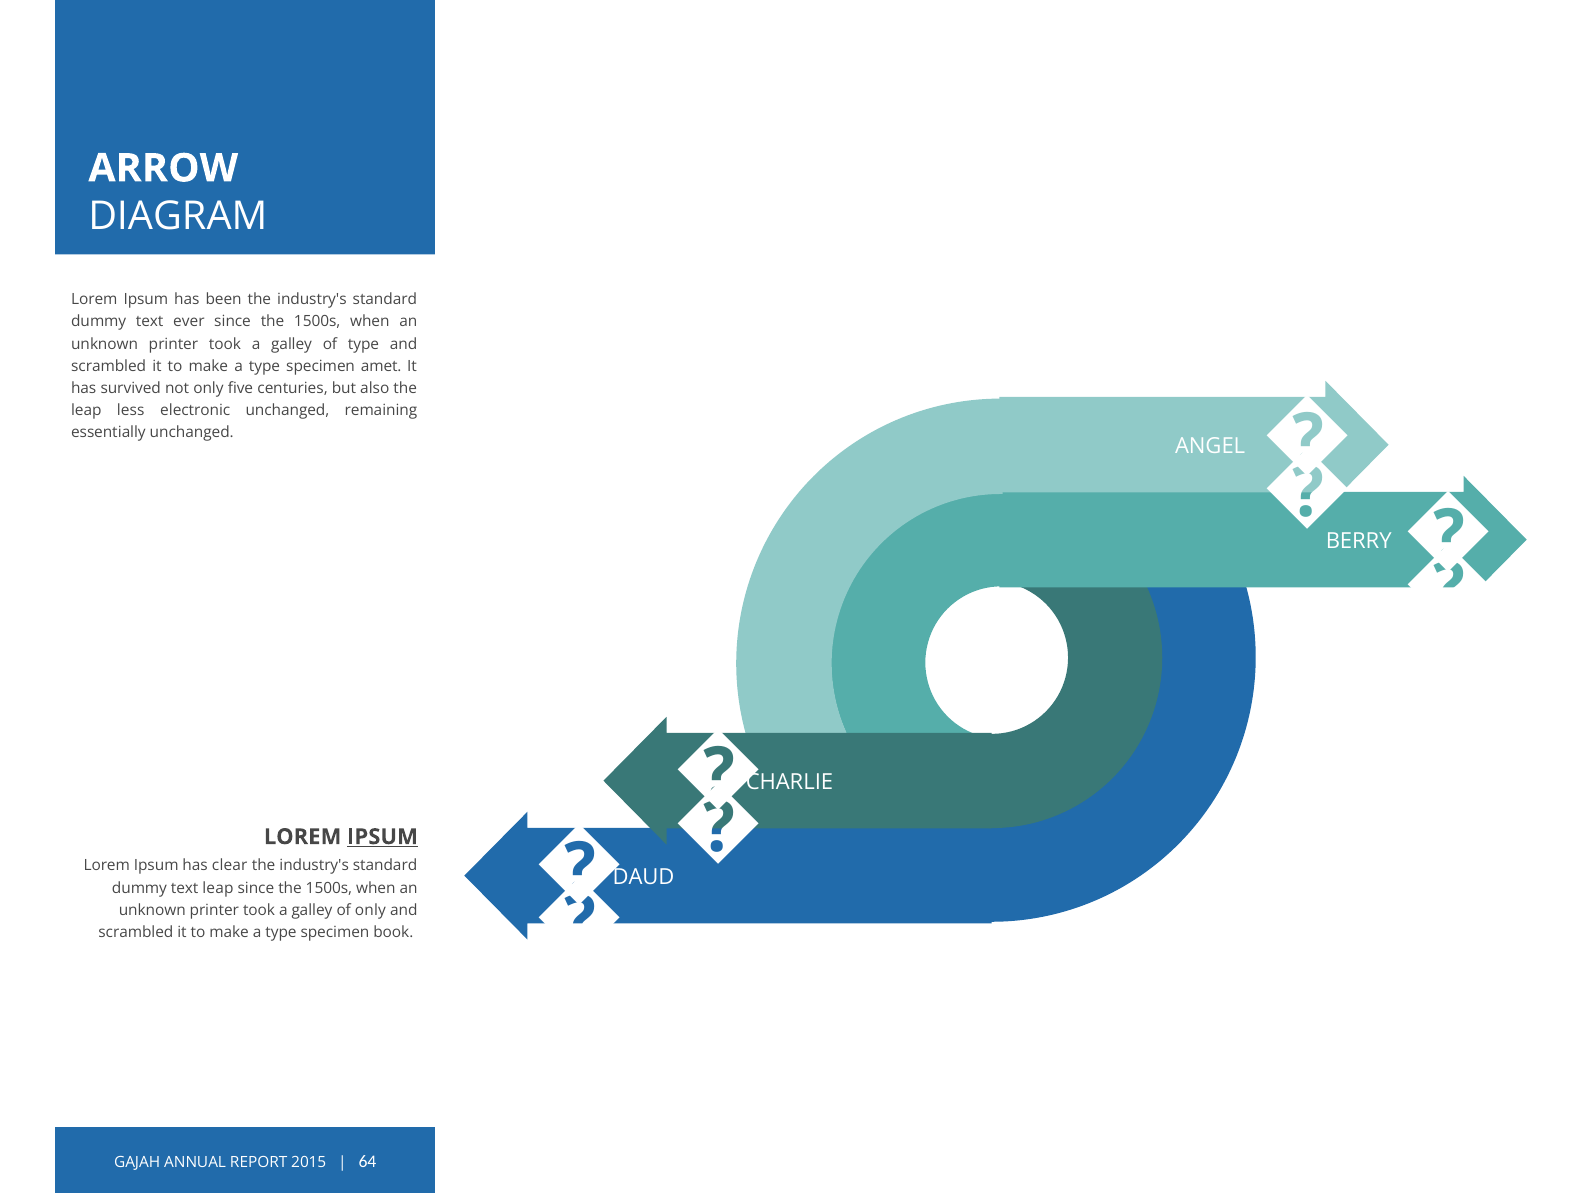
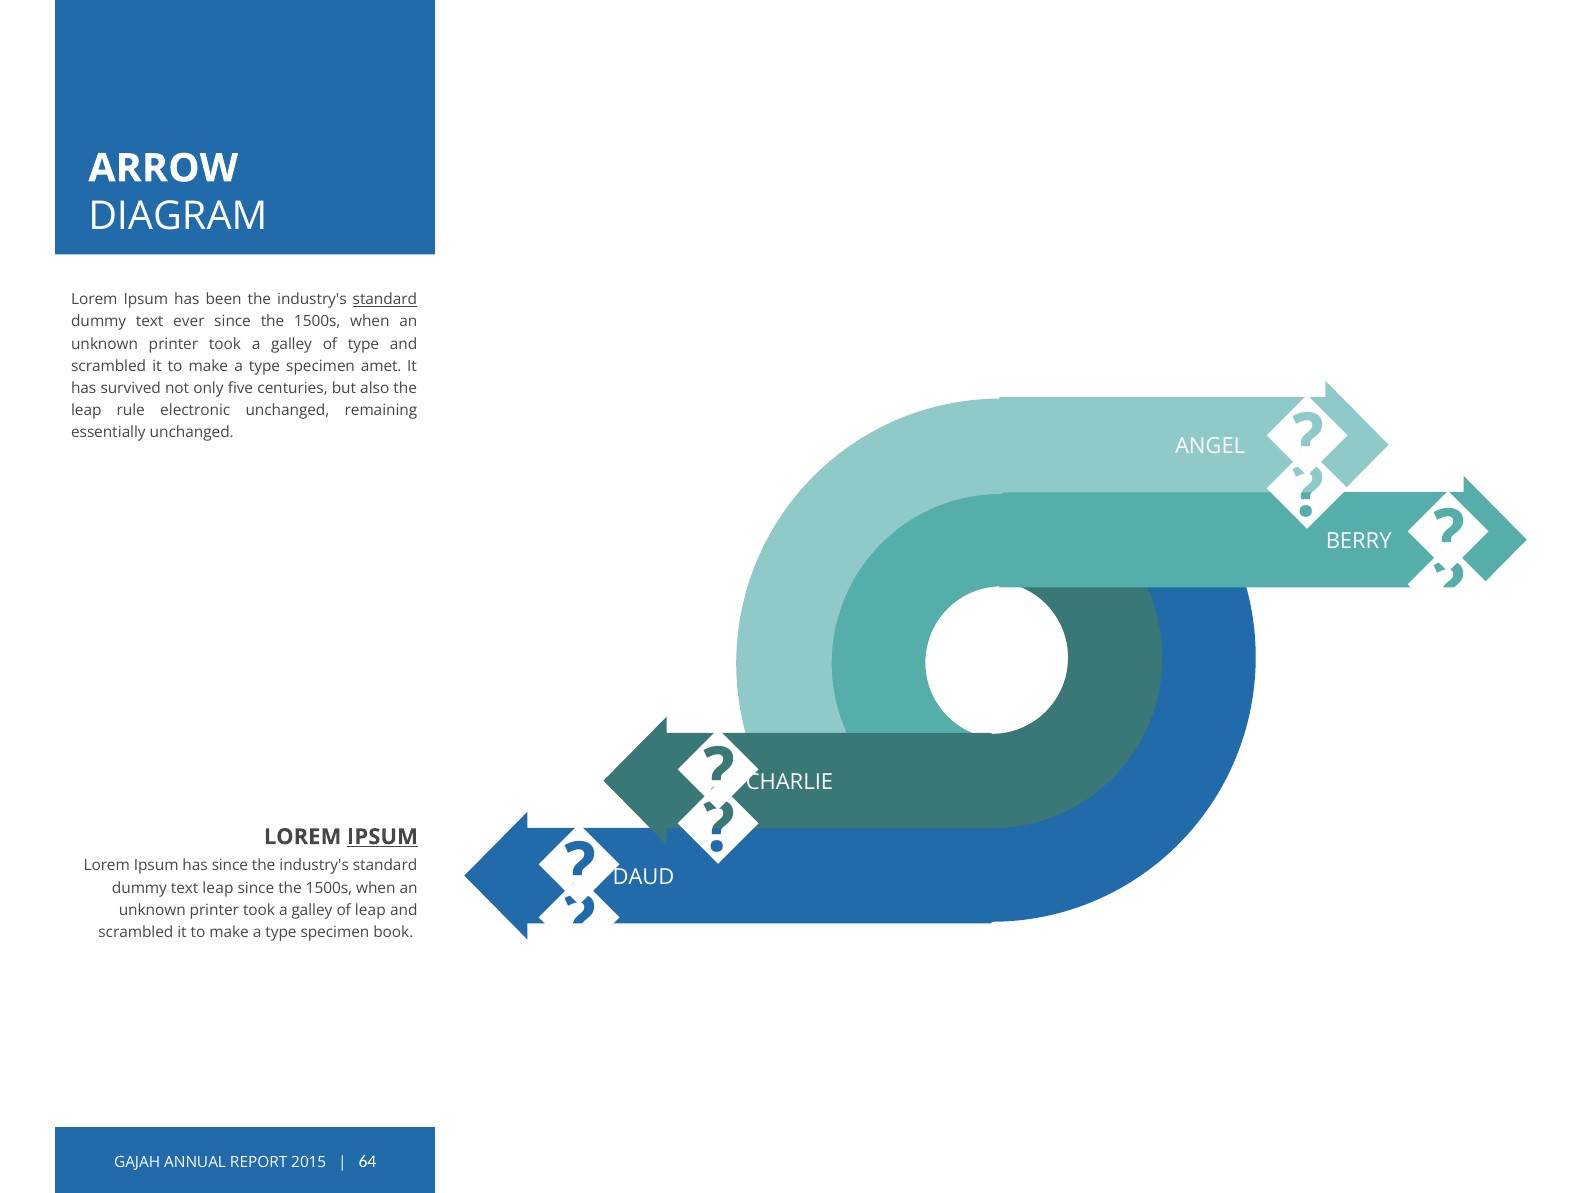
standard at (385, 299) underline: none -> present
less: less -> rule
has clear: clear -> since
of only: only -> leap
